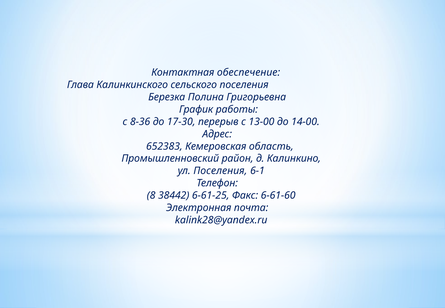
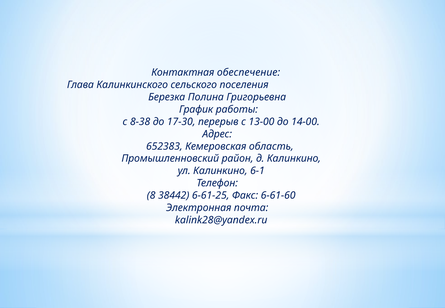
8-36: 8-36 -> 8-38
ул Поселения: Поселения -> Калинкино
